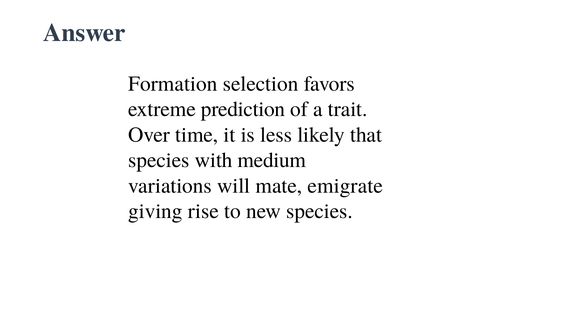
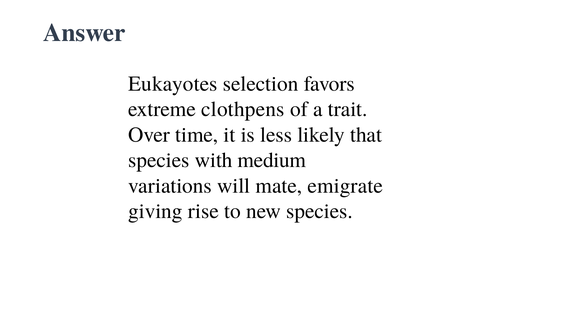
Formation: Formation -> Eukayotes
prediction: prediction -> clothpens
